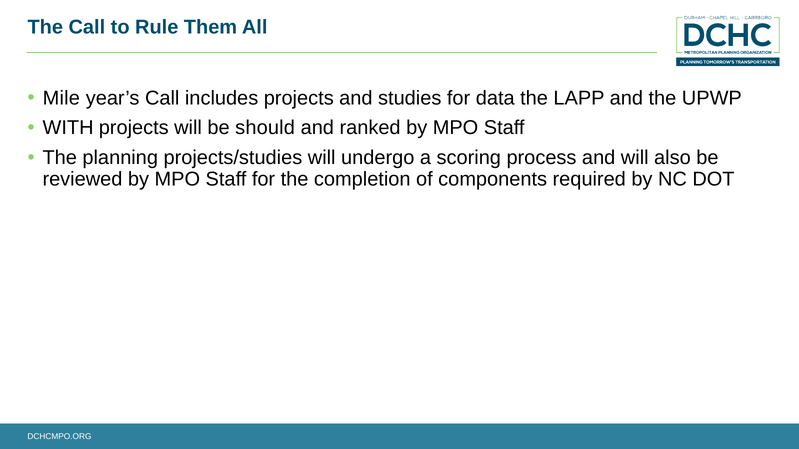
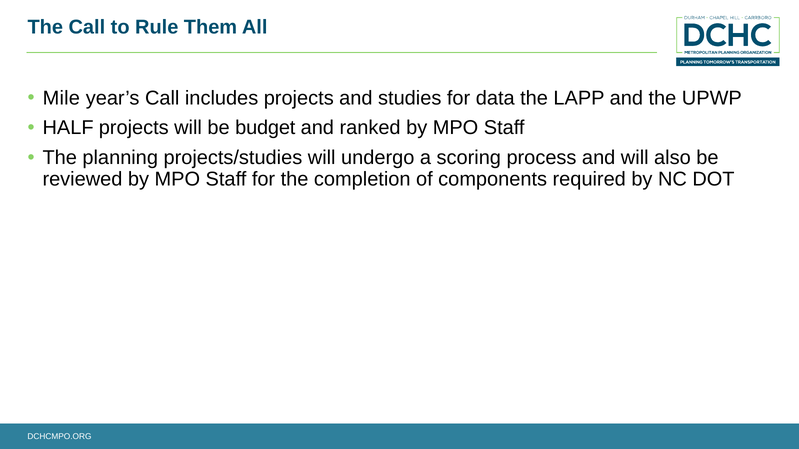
WITH: WITH -> HALF
should: should -> budget
